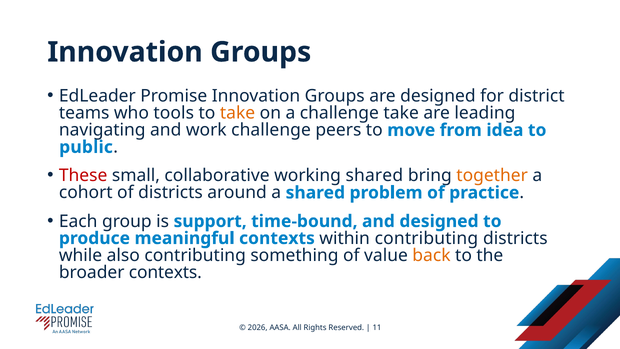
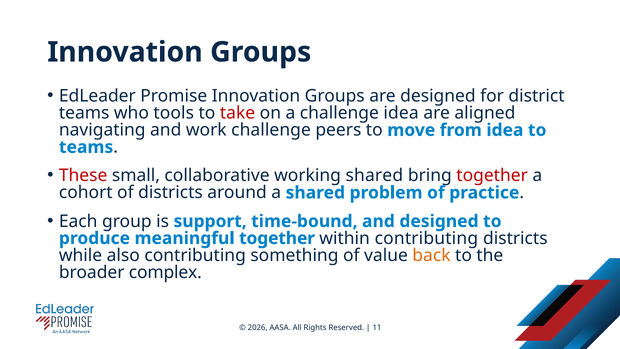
take at (238, 113) colour: orange -> red
challenge take: take -> idea
leading: leading -> aligned
public at (86, 147): public -> teams
together at (492, 176) colour: orange -> red
meaningful contexts: contexts -> together
broader contexts: contexts -> complex
